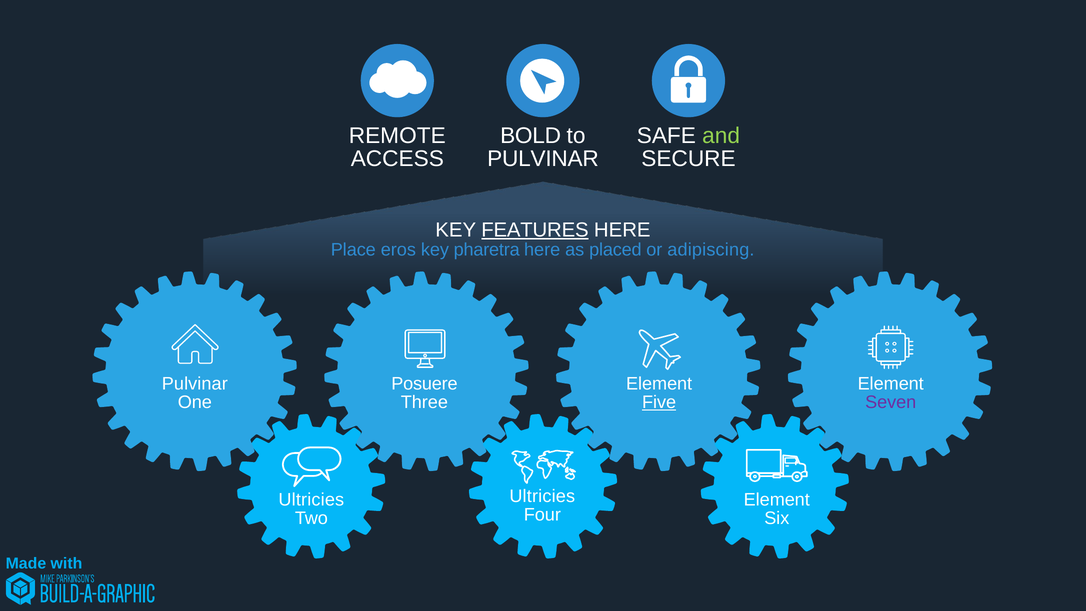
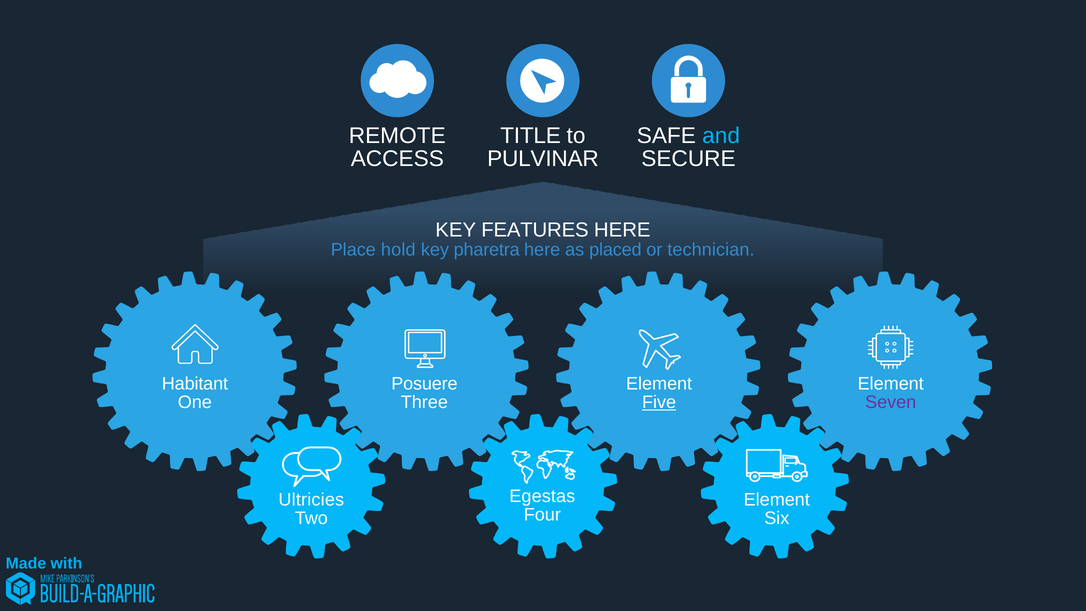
BOLD: BOLD -> TITLE
and colour: light green -> light blue
FEATURES underline: present -> none
eros: eros -> hold
adipiscing: adipiscing -> technician
Pulvinar at (195, 384): Pulvinar -> Habitant
Ultricies at (542, 496): Ultricies -> Egestas
